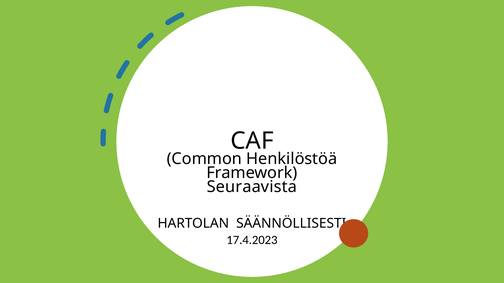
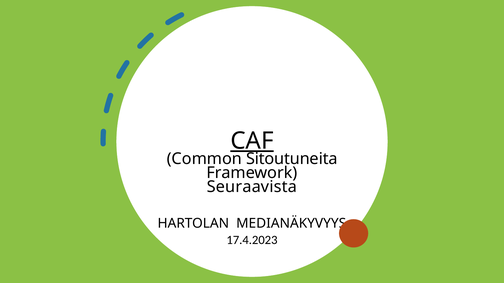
CAF underline: none -> present
Henkilöstöä: Henkilöstöä -> Sitoutuneita
SÄÄNNÖLLISESTI: SÄÄNNÖLLISESTI -> MEDIANÄKYVYYS
